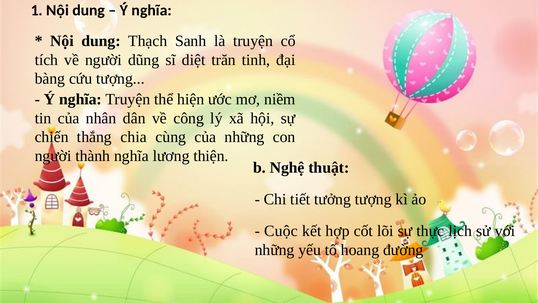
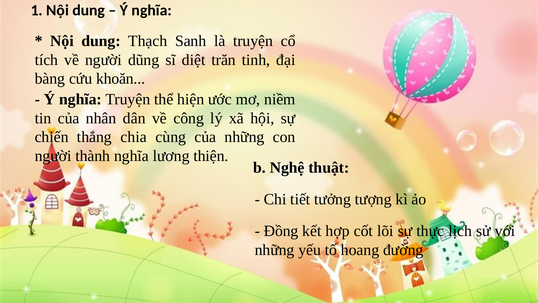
cứu tượng: tượng -> khoăn
Cuộc: Cuộc -> Đồng
